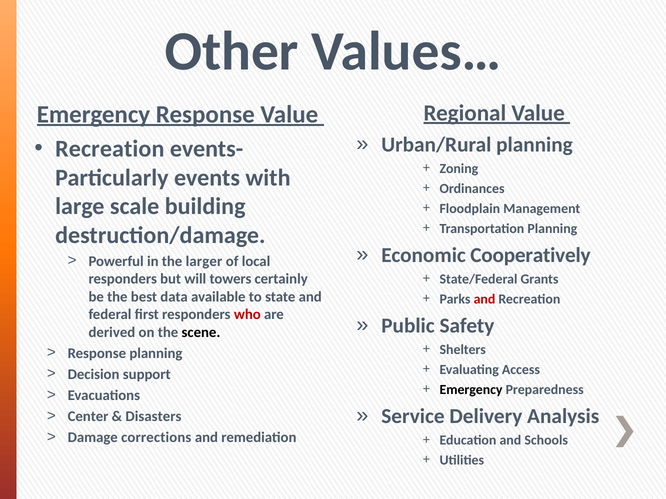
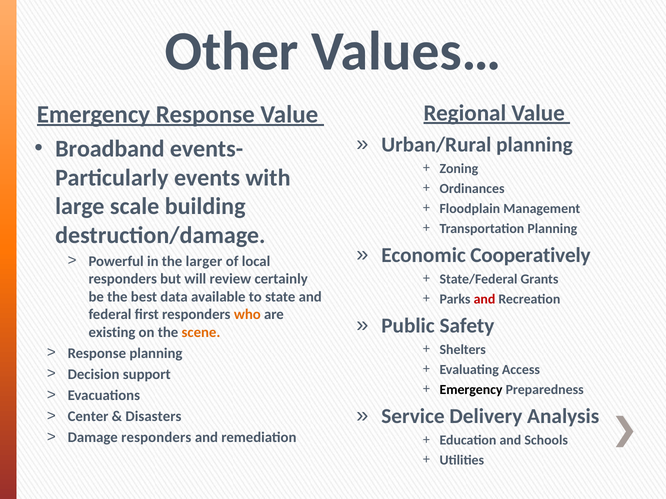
Recreation at (110, 149): Recreation -> Broadband
towers: towers -> review
who colour: red -> orange
derived: derived -> existing
scene colour: black -> orange
Damage corrections: corrections -> responders
